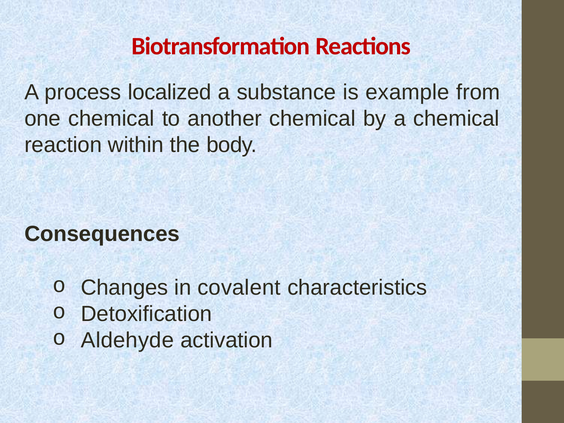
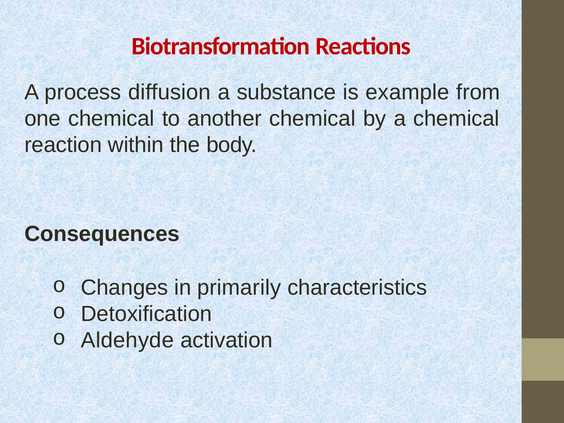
localized: localized -> diffusion
covalent: covalent -> primarily
